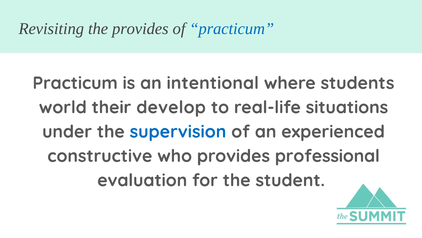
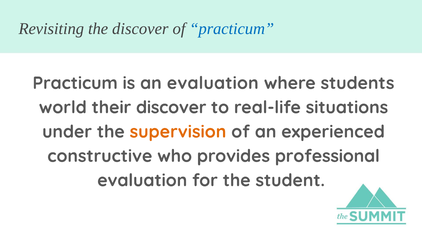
the provides: provides -> discover
an intentional: intentional -> evaluation
their develop: develop -> discover
supervision colour: blue -> orange
